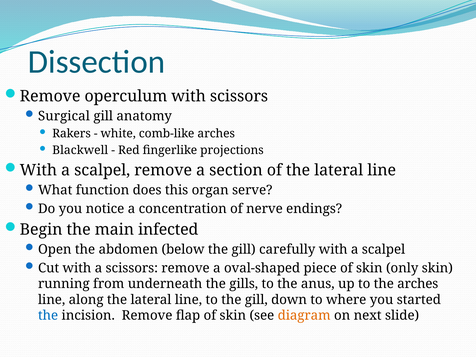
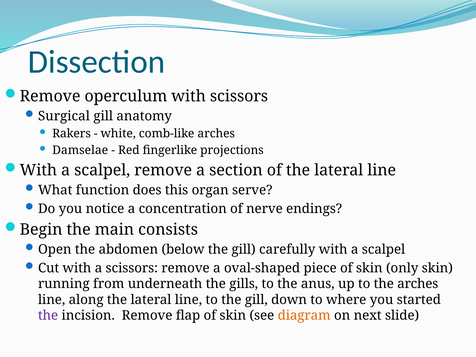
Blackwell: Blackwell -> Damselae
infected: infected -> consists
the at (48, 316) colour: blue -> purple
